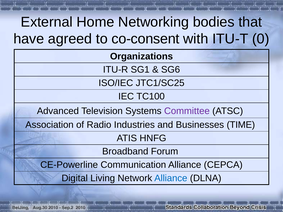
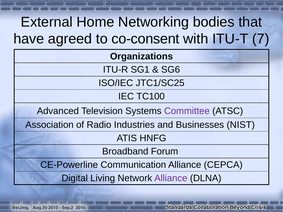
0: 0 -> 7
TIME: TIME -> NIST
Alliance at (171, 178) colour: blue -> purple
